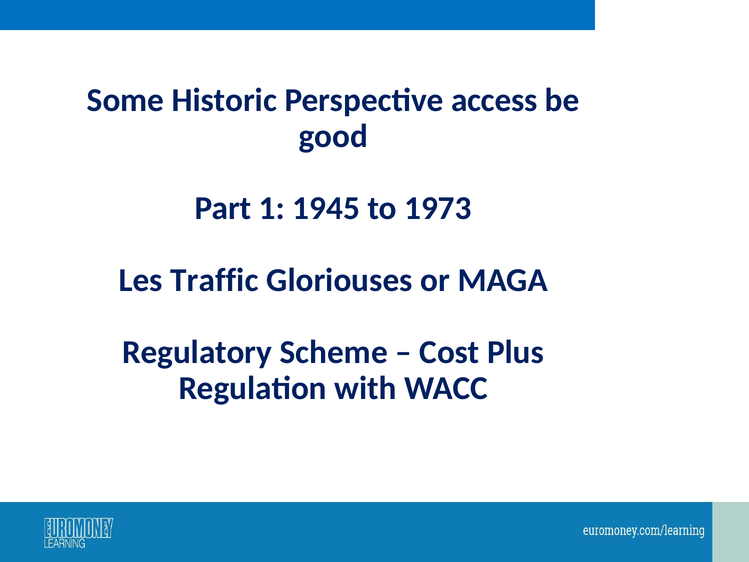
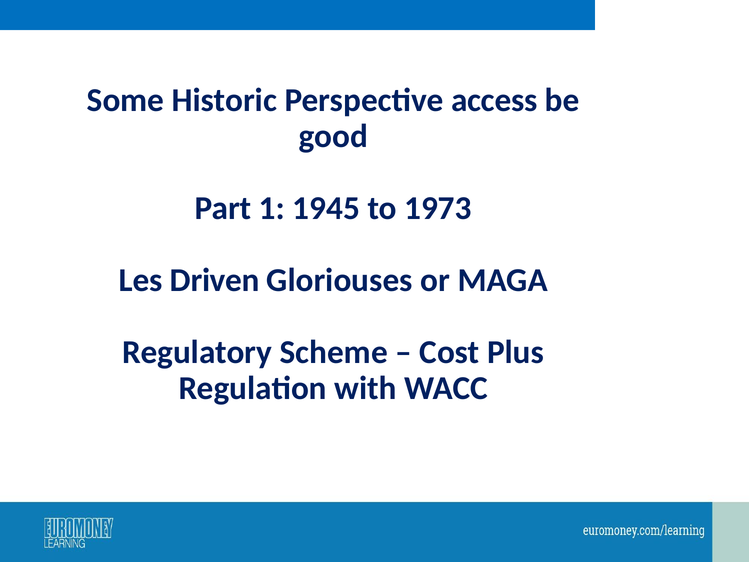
Traffic: Traffic -> Driven
